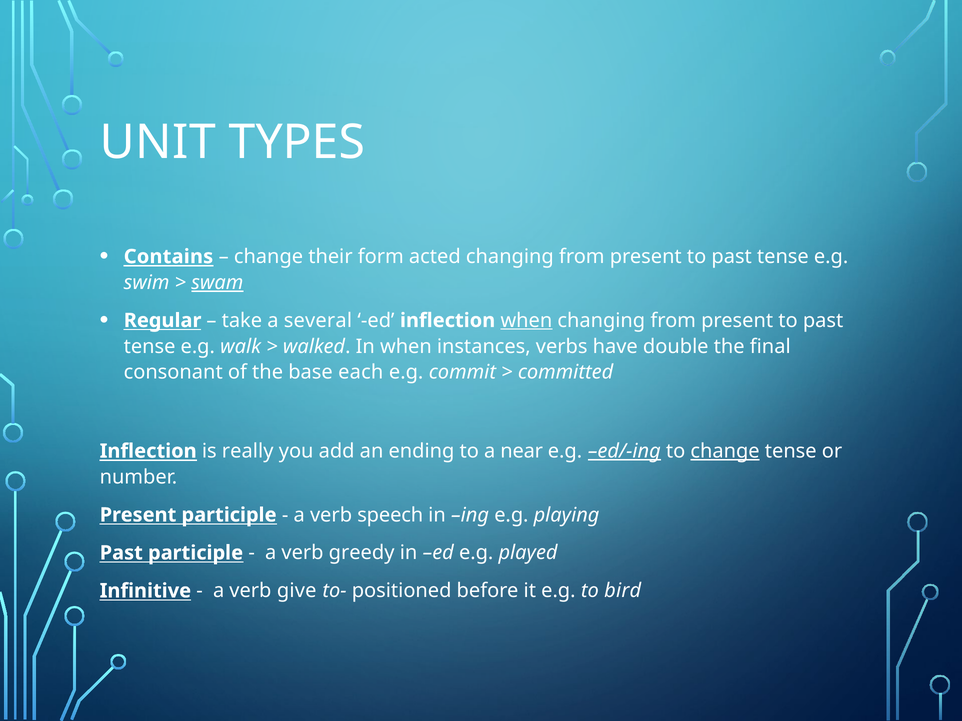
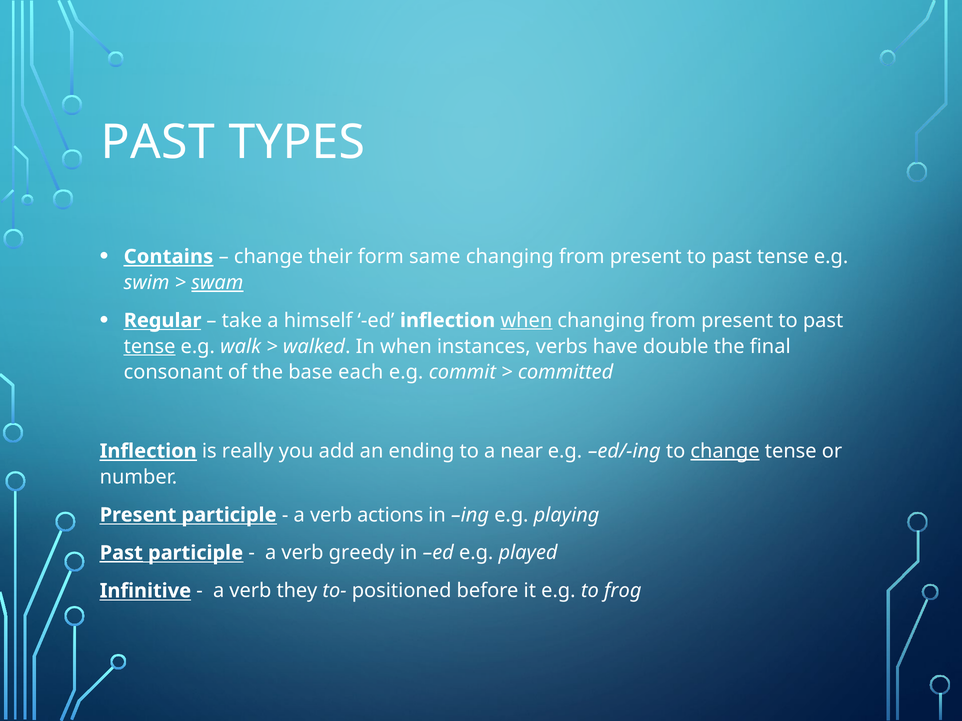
UNIT at (158, 143): UNIT -> PAST
acted: acted -> same
several: several -> himself
tense at (150, 347) underline: none -> present
ed/-ing underline: present -> none
speech: speech -> actions
Past at (121, 553) underline: none -> present
give: give -> they
bird: bird -> frog
